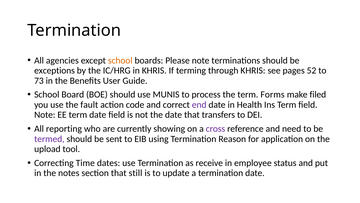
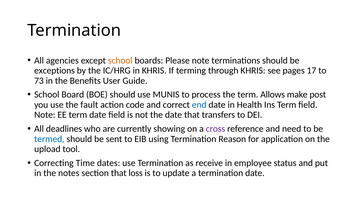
52: 52 -> 17
Forms: Forms -> Allows
filed: filed -> post
end colour: purple -> blue
reporting: reporting -> deadlines
termed colour: purple -> blue
still: still -> loss
